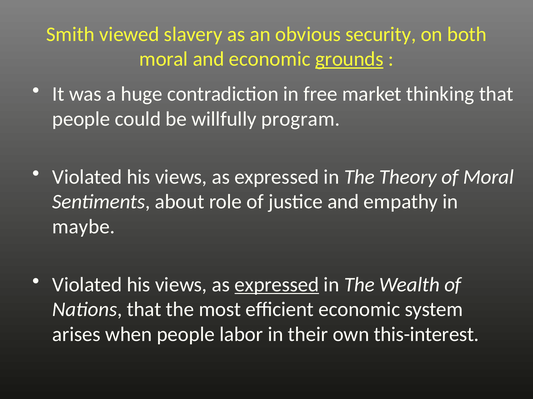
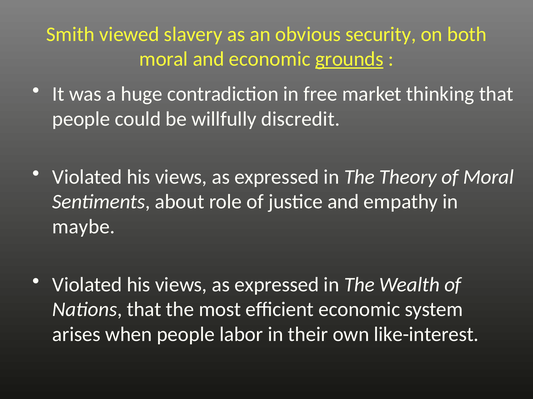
program: program -> discredit
expressed at (277, 285) underline: present -> none
this-interest: this-interest -> like-interest
